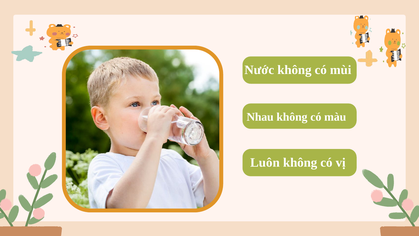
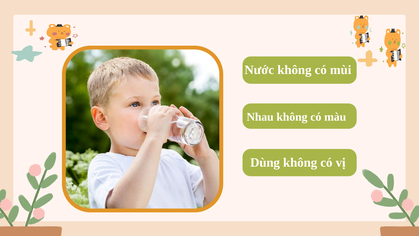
Luôn: Luôn -> Dùng
